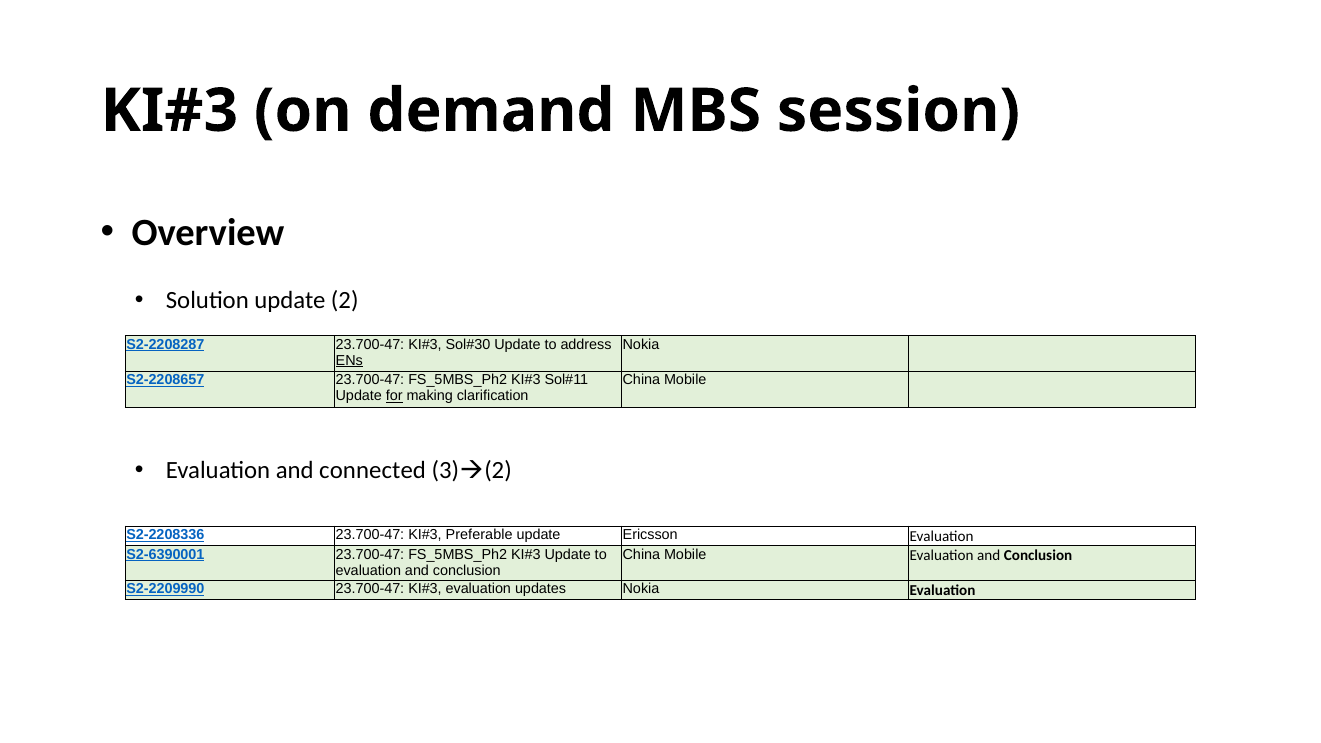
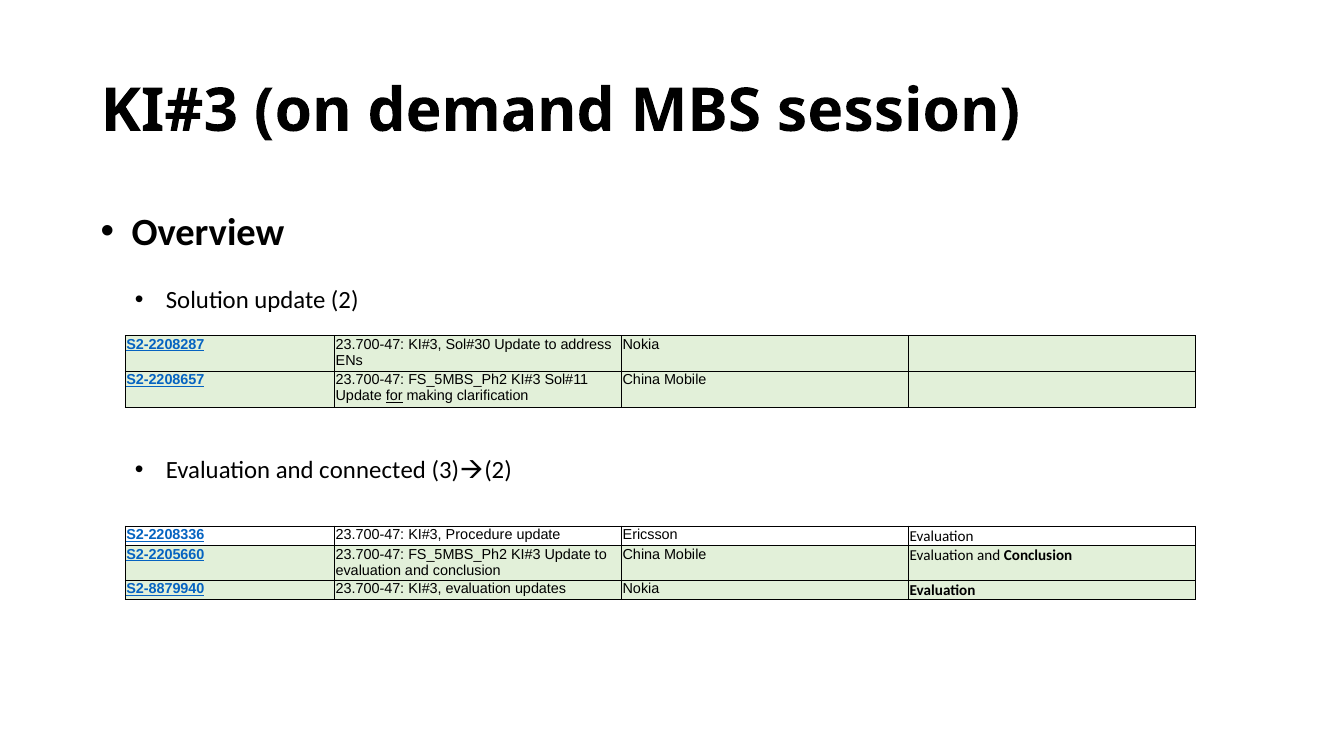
ENs underline: present -> none
Preferable: Preferable -> Procedure
S2-6390001: S2-6390001 -> S2-2205660
S2-2209990: S2-2209990 -> S2-8879940
